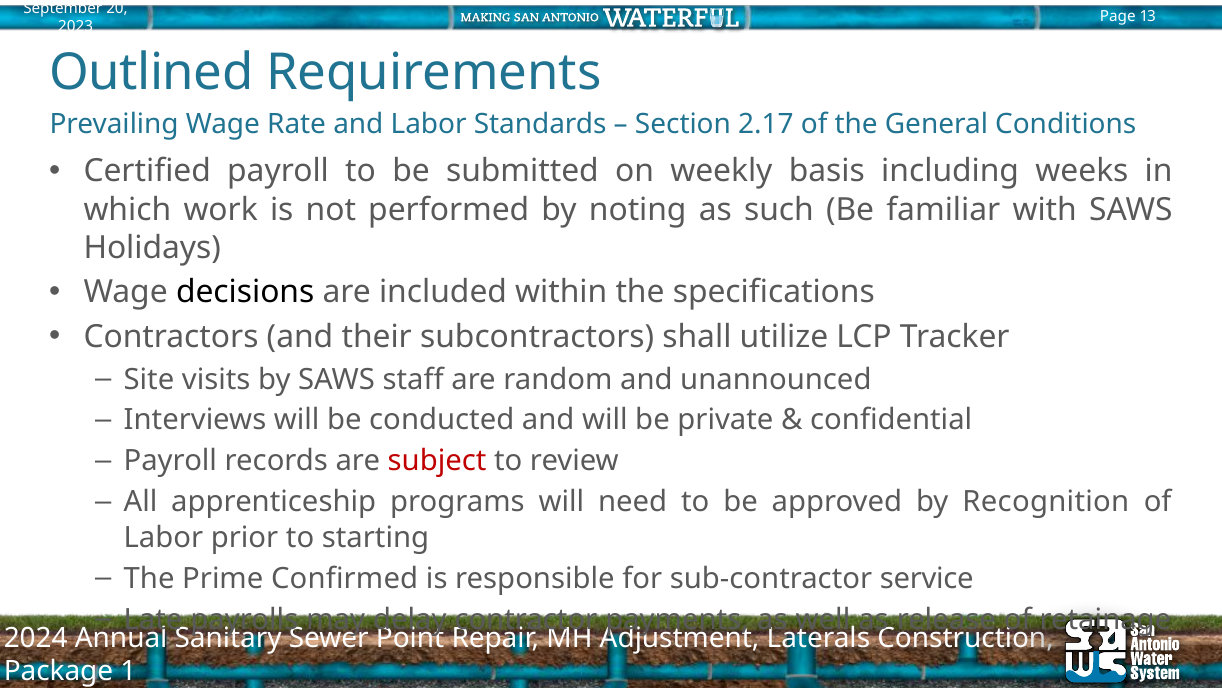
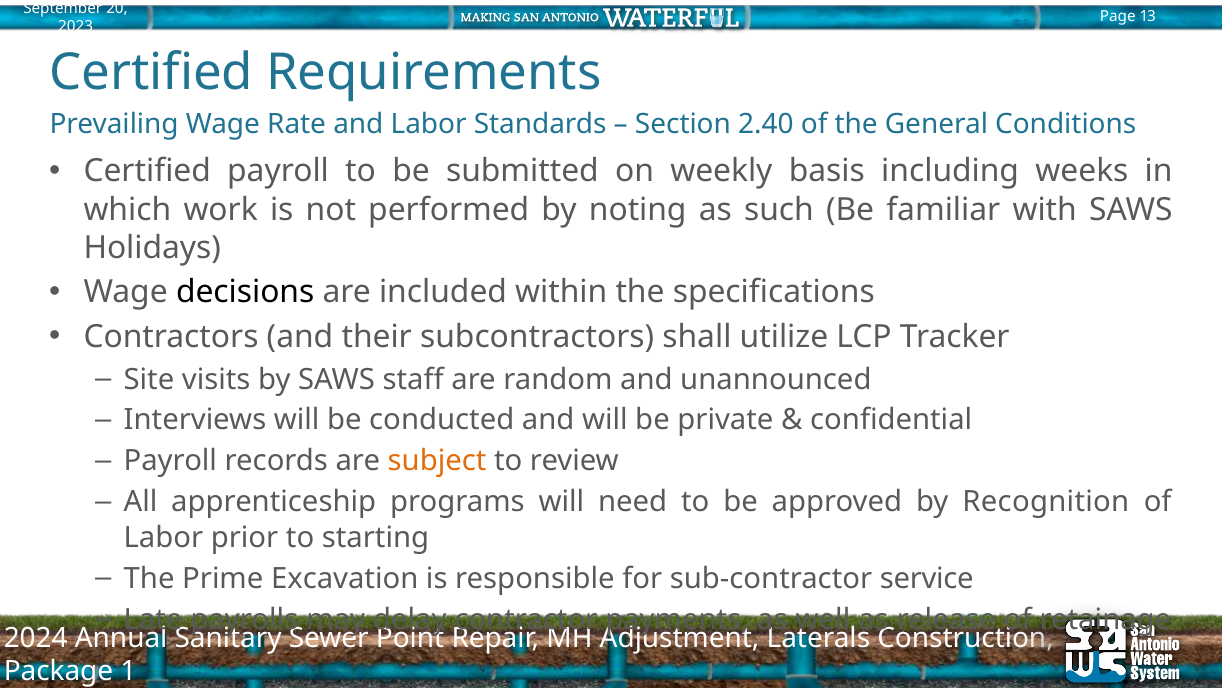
Outlined at (151, 73): Outlined -> Certified
2.17: 2.17 -> 2.40
subject colour: red -> orange
Confirmed: Confirmed -> Excavation
